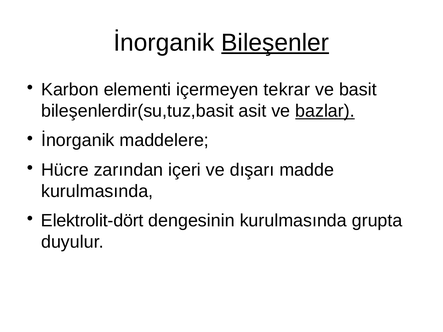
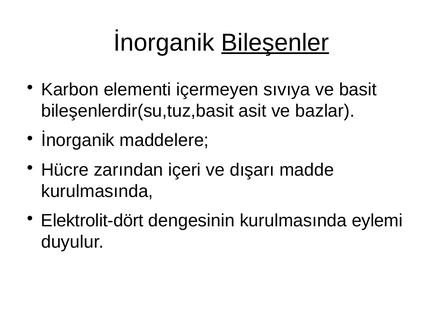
tekrar: tekrar -> sıvıya
bazlar underline: present -> none
grupta: grupta -> eylemi
